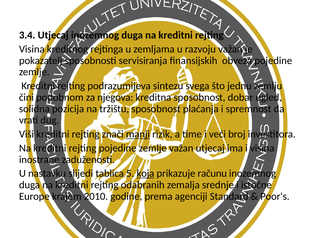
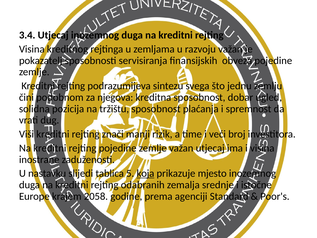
manji underline: present -> none
računu: računu -> mjesto
2010: 2010 -> 2058
